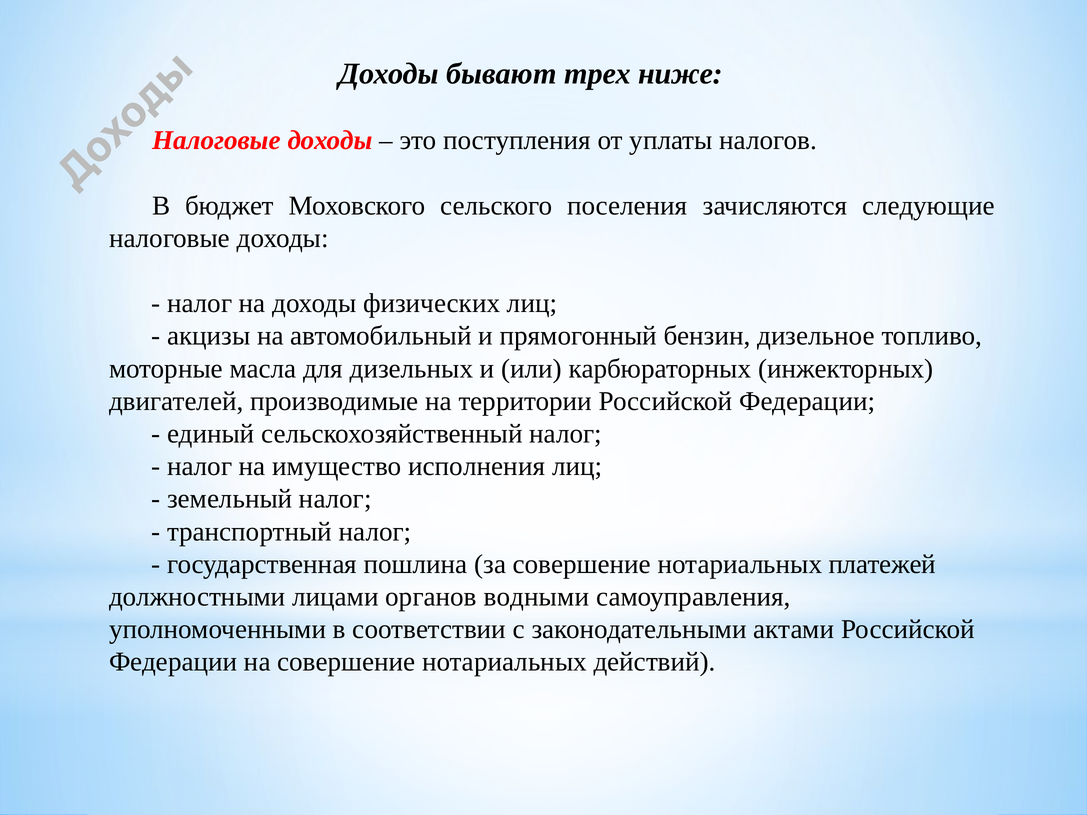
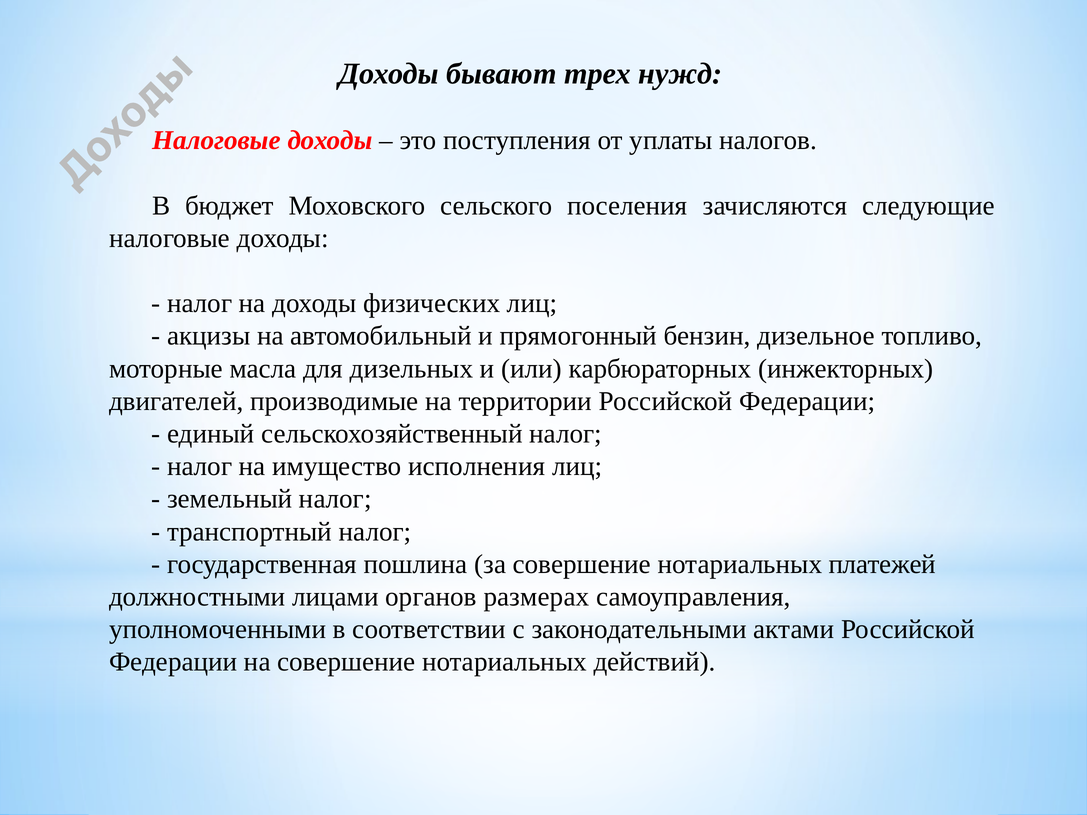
ниже: ниже -> нужд
водными: водными -> размерах
